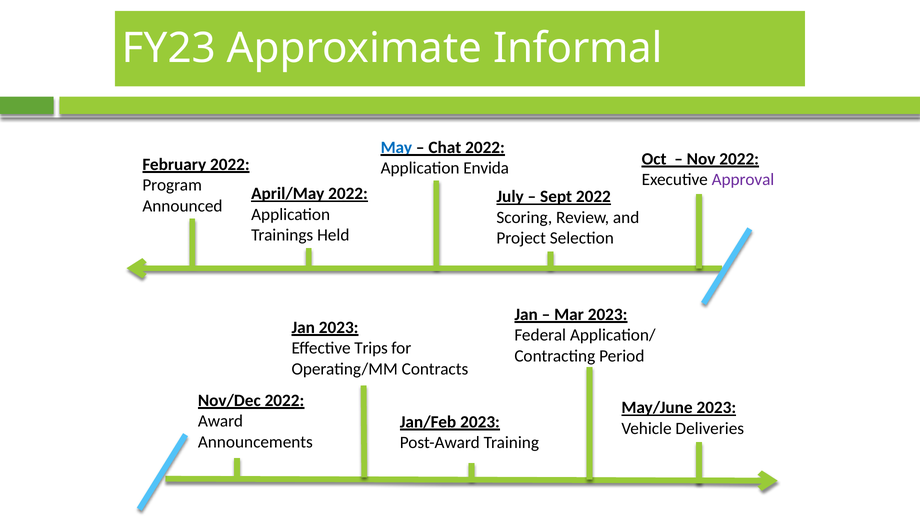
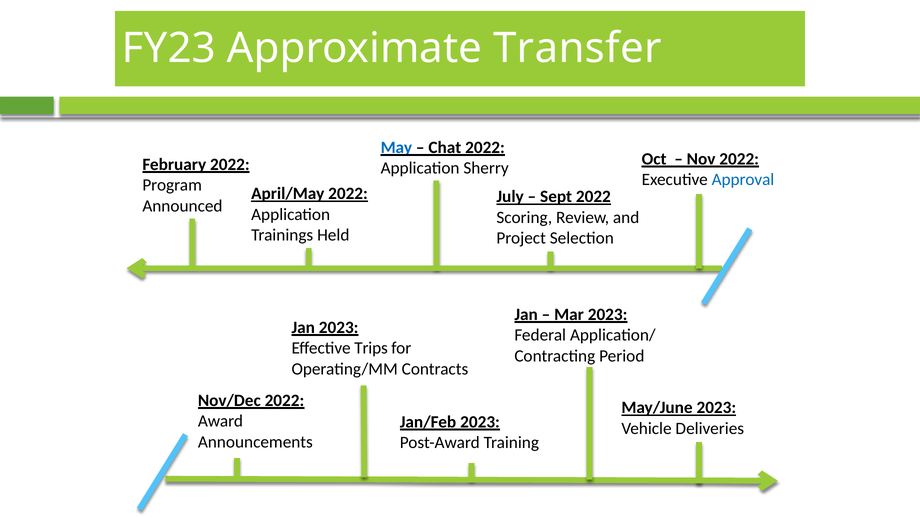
Informal: Informal -> Transfer
Envida: Envida -> Sherry
Approval colour: purple -> blue
